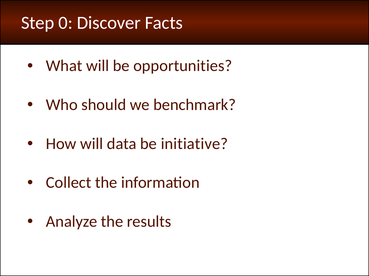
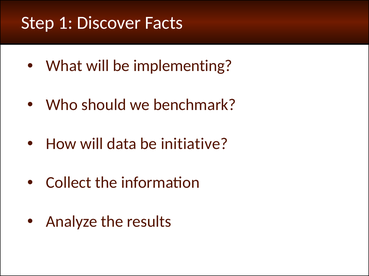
0: 0 -> 1
opportunities: opportunities -> implementing
